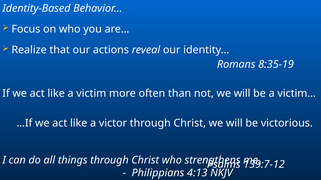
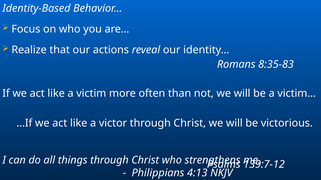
8:35-19: 8:35-19 -> 8:35-83
